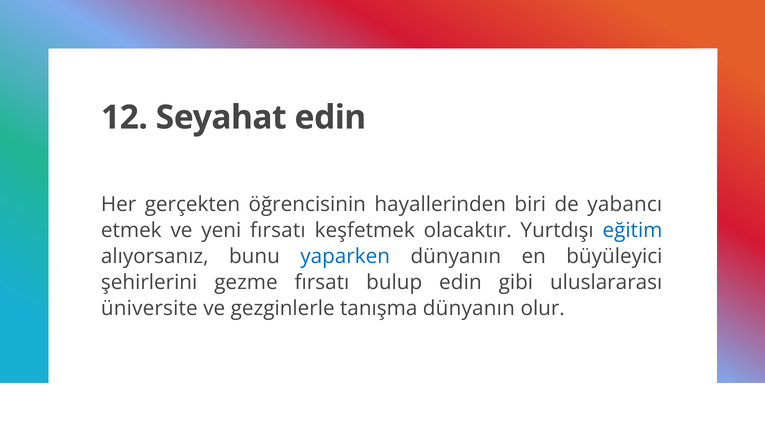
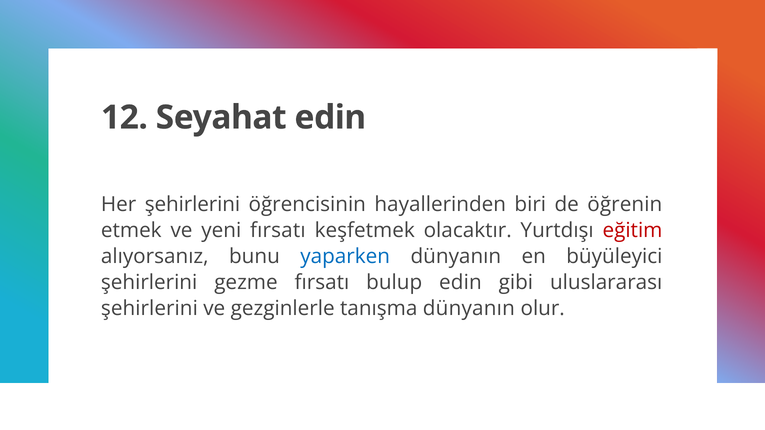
Her gerçekten: gerçekten -> şehirlerini
yabancı: yabancı -> öğrenin
eğitim colour: blue -> red
üniversite at (149, 309): üniversite -> şehirlerini
